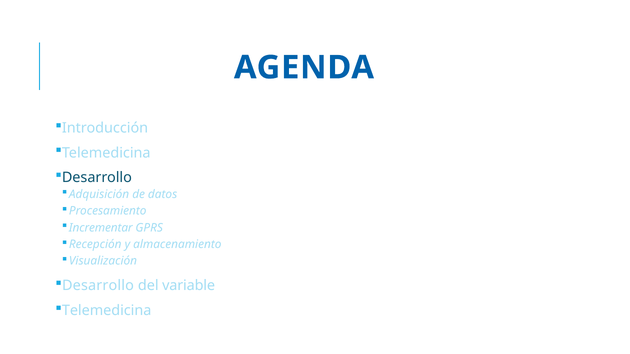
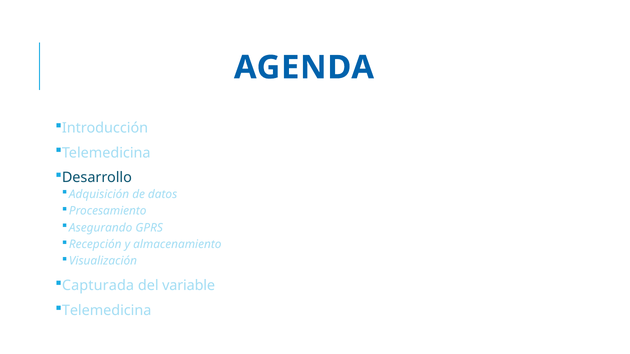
Incrementar: Incrementar -> Asegurando
Desarrollo at (98, 286): Desarrollo -> Capturada
